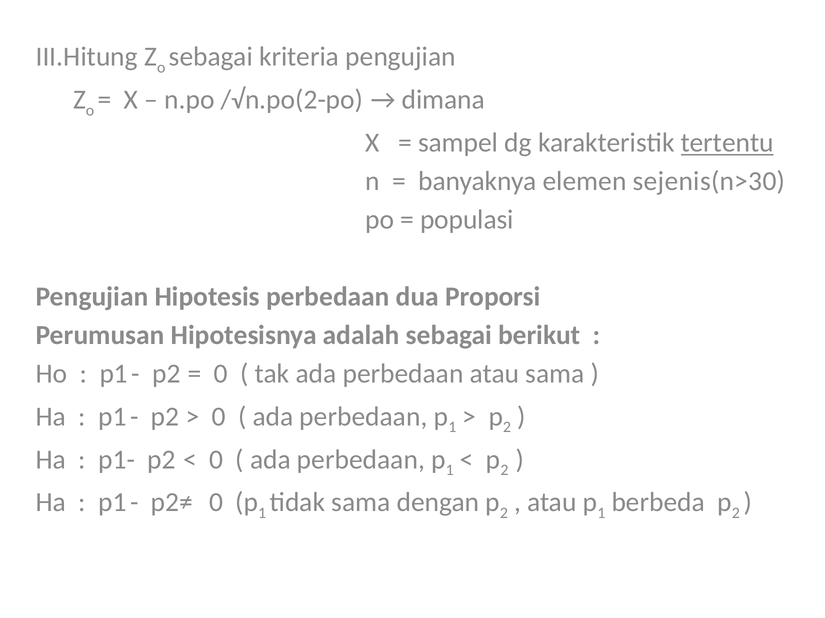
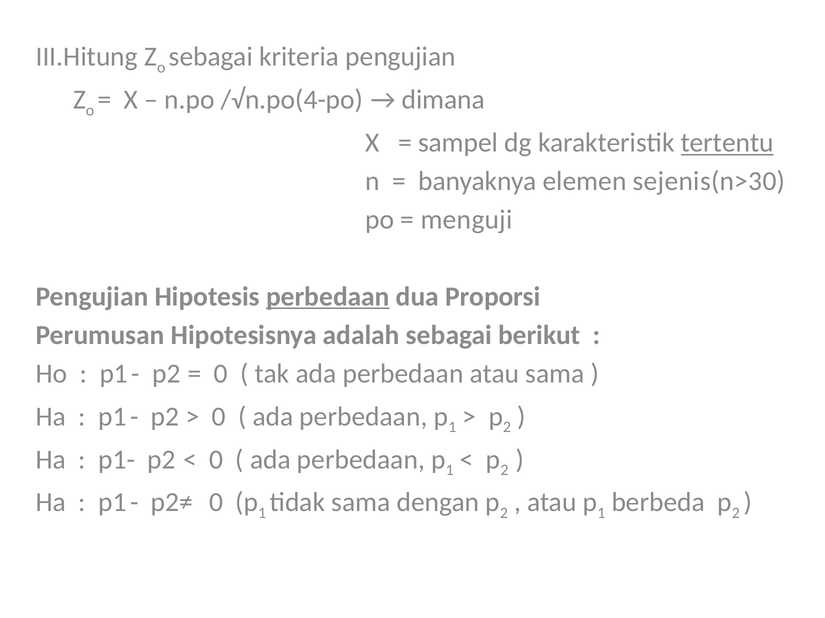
/√n.po(2-po: /√n.po(2-po -> /√n.po(4-po
populasi: populasi -> menguji
perbedaan at (328, 297) underline: none -> present
